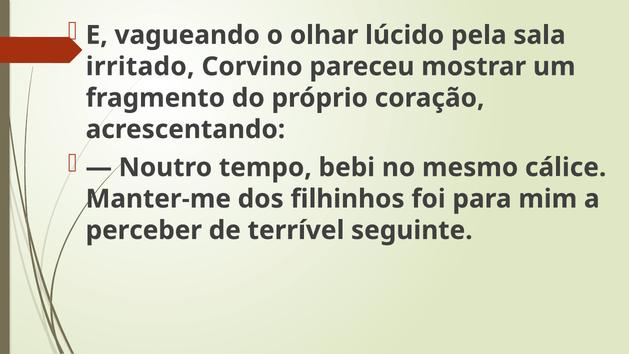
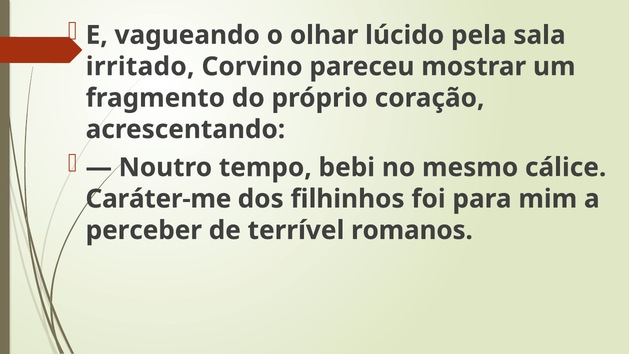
Manter-me: Manter-me -> Caráter-me
seguinte: seguinte -> romanos
